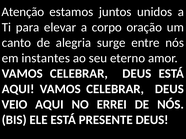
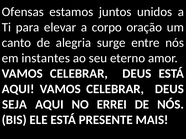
Atenção: Atenção -> Ofensas
VEIO: VEIO -> SEJA
PRESENTE DEUS: DEUS -> MAIS
